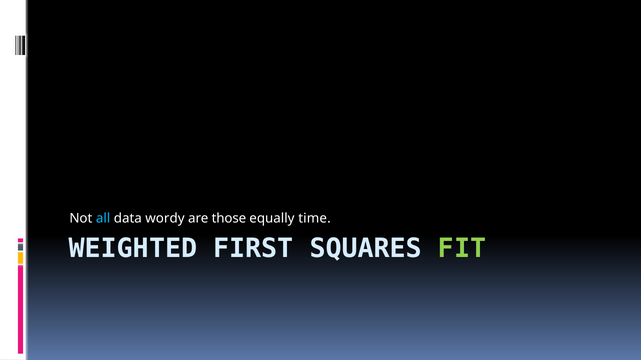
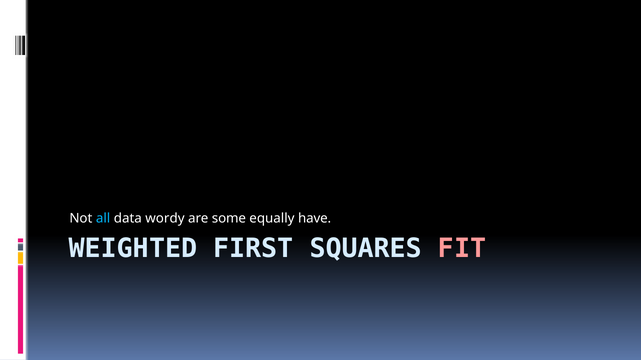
those: those -> some
time: time -> have
FIT colour: light green -> pink
